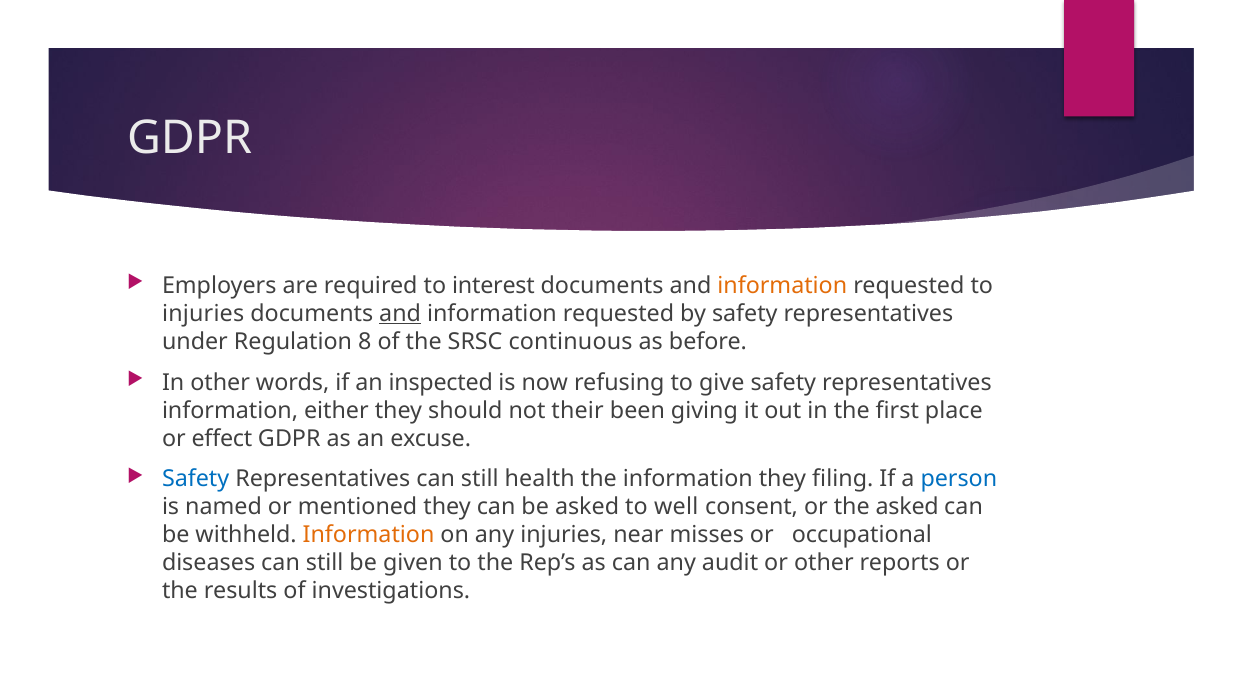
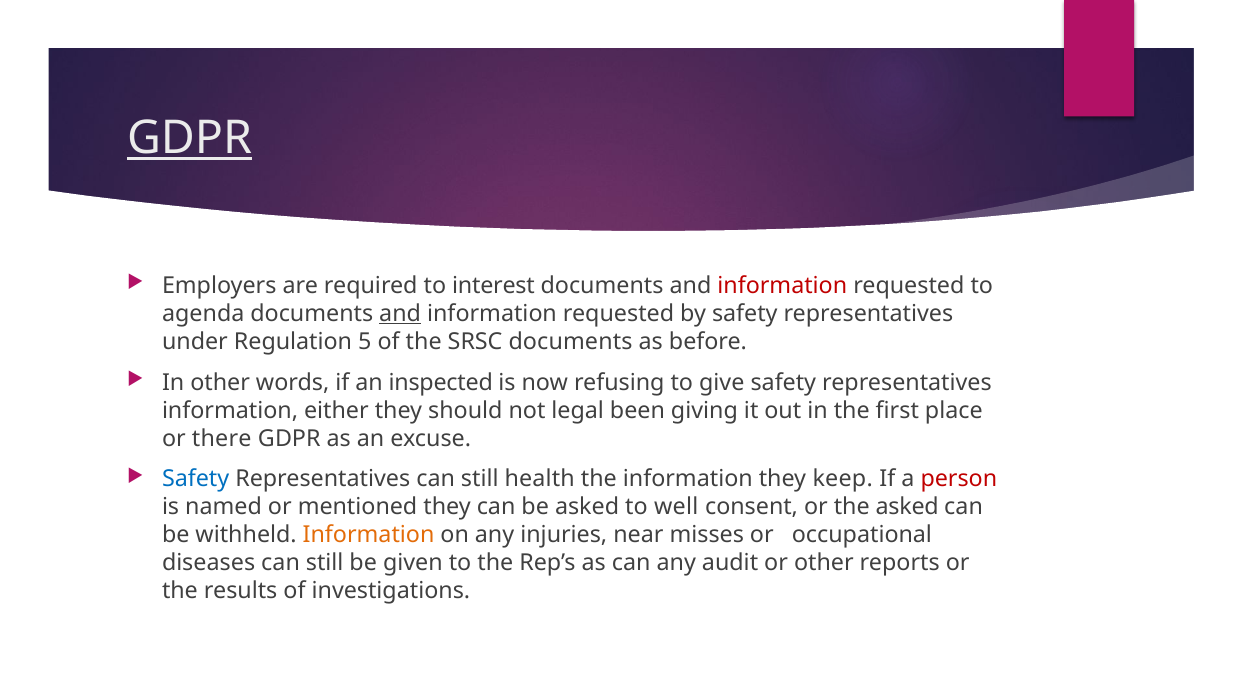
GDPR at (190, 139) underline: none -> present
information at (782, 286) colour: orange -> red
injuries at (203, 314): injuries -> agenda
8: 8 -> 5
SRSC continuous: continuous -> documents
their: their -> legal
effect: effect -> there
filing: filing -> keep
person colour: blue -> red
